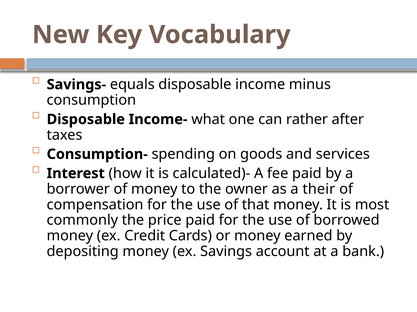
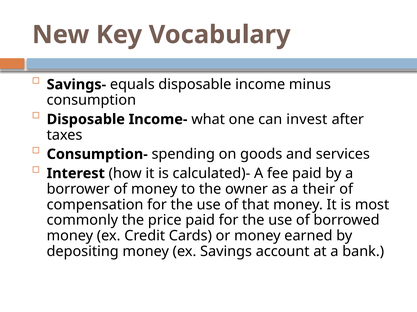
rather: rather -> invest
